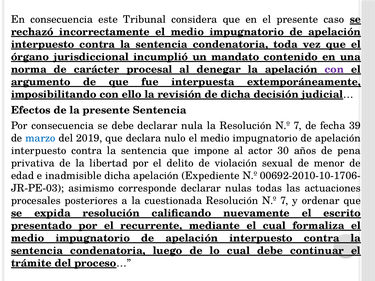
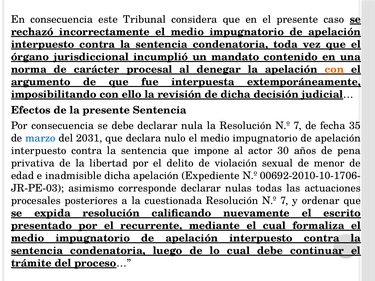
con at (334, 70) colour: purple -> orange
39: 39 -> 35
2019: 2019 -> 2031
